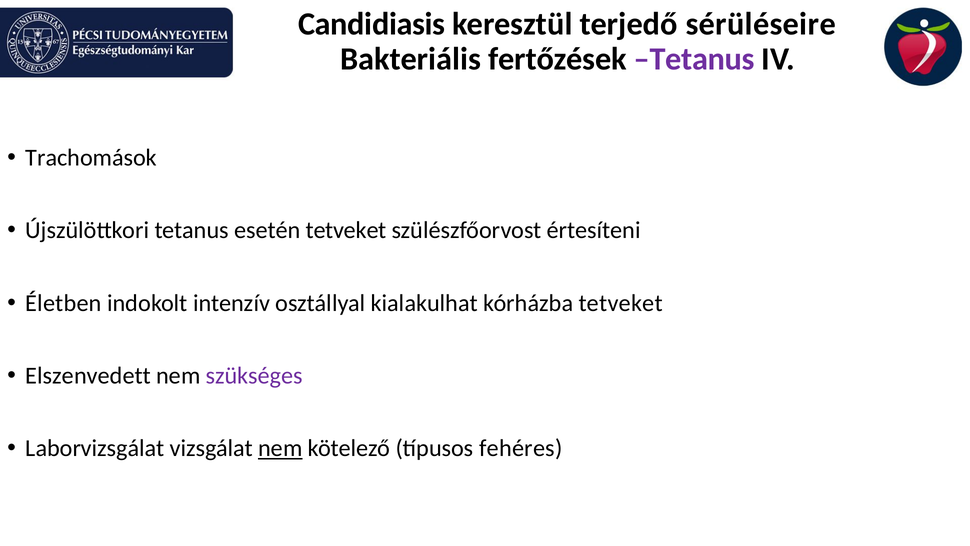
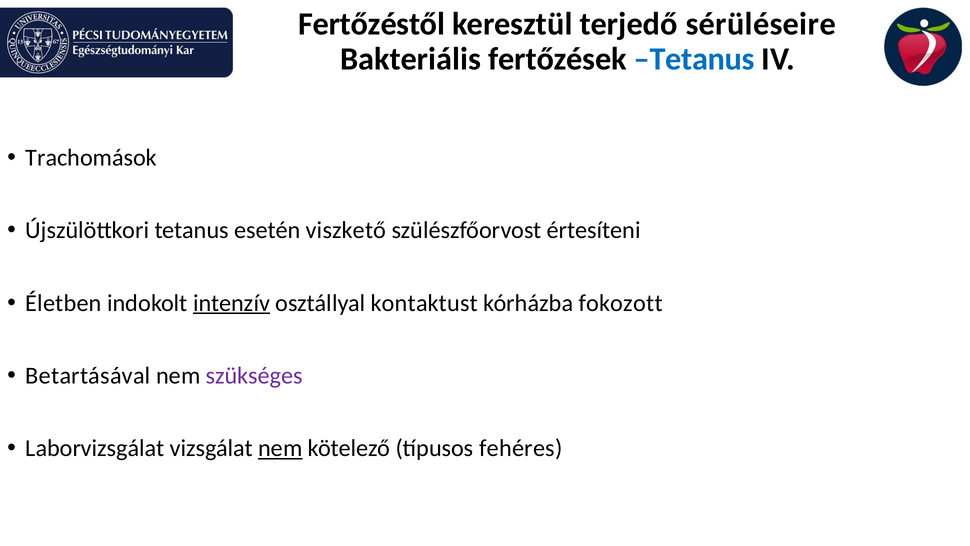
Candidiasis: Candidiasis -> Fertőzéstől
Tetanus at (694, 59) colour: purple -> blue
esetén tetveket: tetveket -> viszkető
intenzív underline: none -> present
kialakulhat: kialakulhat -> kontaktust
kórházba tetveket: tetveket -> fokozott
Elszenvedett: Elszenvedett -> Betartásával
